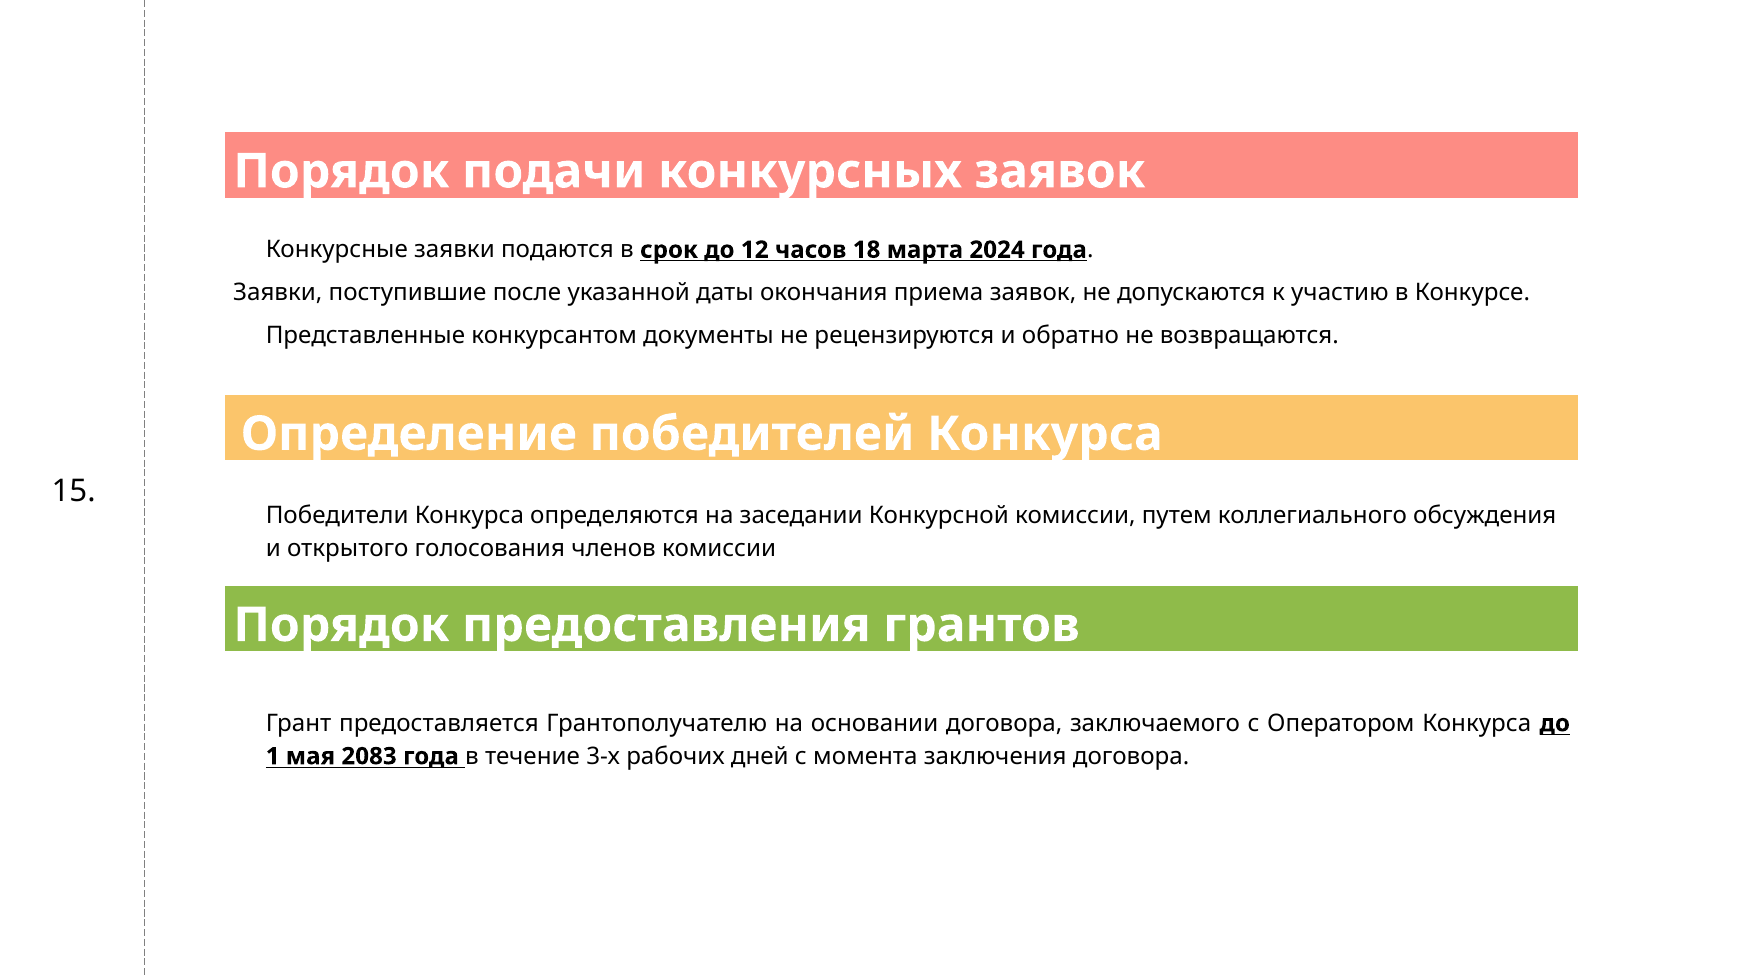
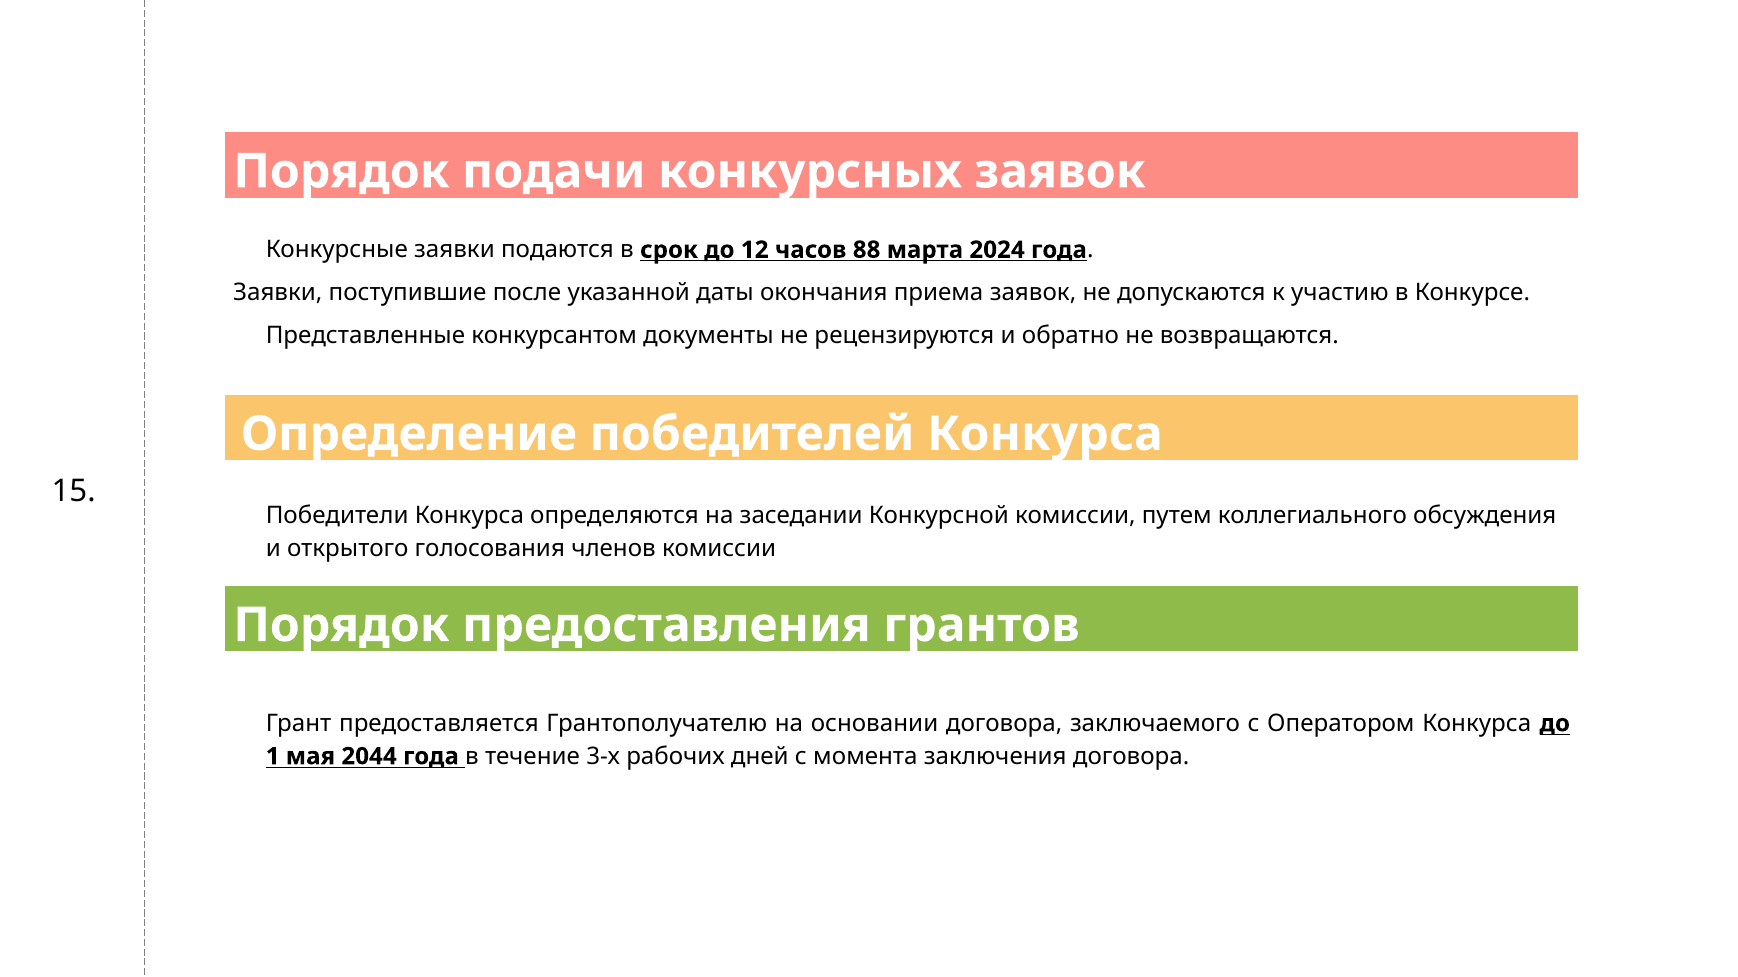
18: 18 -> 88
2083: 2083 -> 2044
